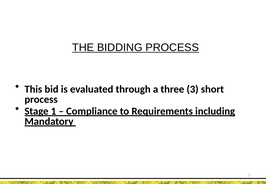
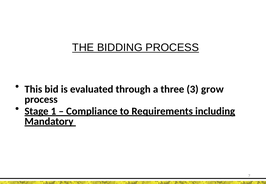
short: short -> grow
